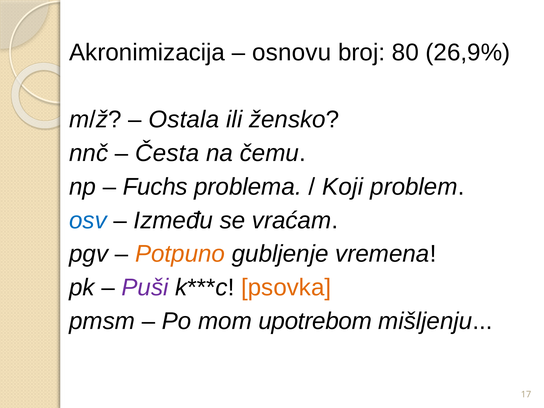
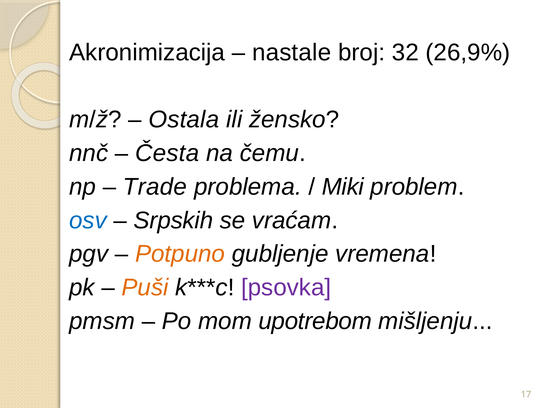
osnovu: osnovu -> nastale
80: 80 -> 32
Fuchs: Fuchs -> Trade
Koji: Koji -> Miki
Između: Između -> Srpskih
Puši colour: purple -> orange
psovka colour: orange -> purple
